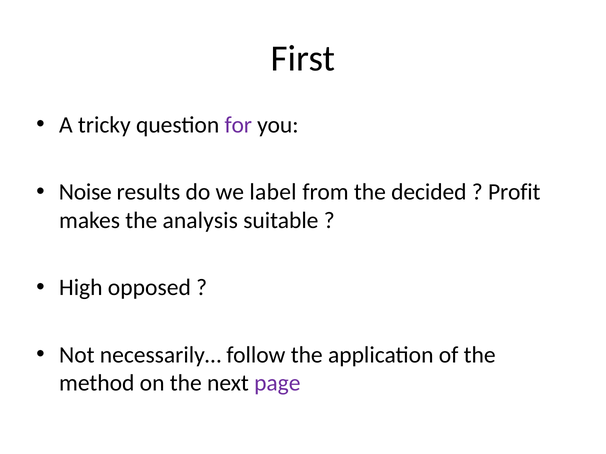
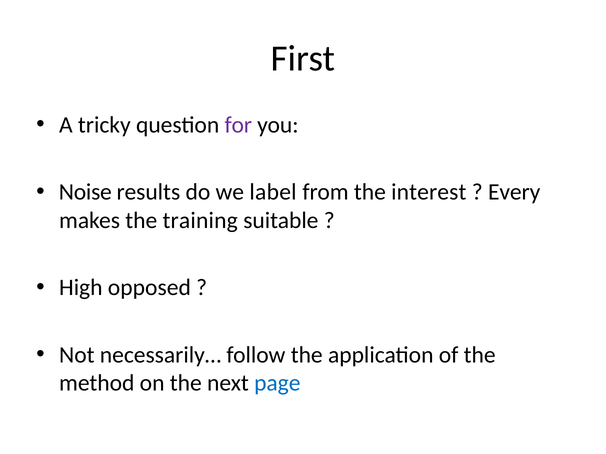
decided: decided -> interest
Profit: Profit -> Every
analysis: analysis -> training
page colour: purple -> blue
